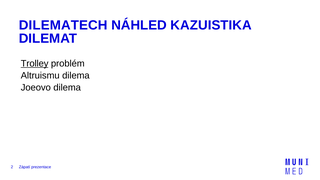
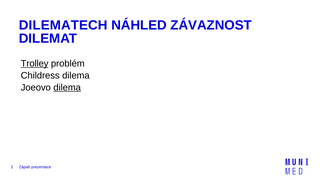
KAZUISTIKA: KAZUISTIKA -> ZÁVAZNOST
Altruismu: Altruismu -> Childress
dilema at (67, 87) underline: none -> present
